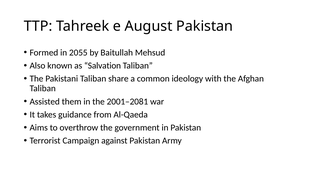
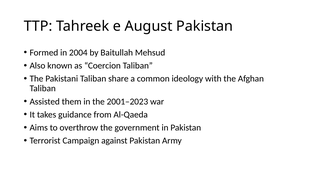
2055: 2055 -> 2004
Salvation: Salvation -> Coercion
2001–2081: 2001–2081 -> 2001–2023
